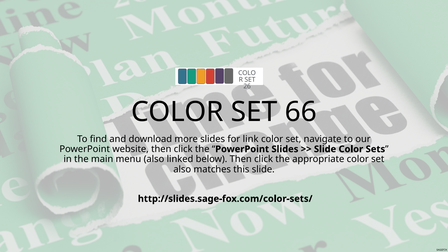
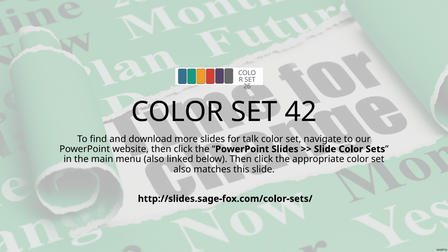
66: 66 -> 42
link: link -> talk
